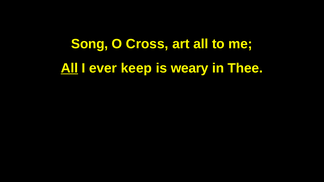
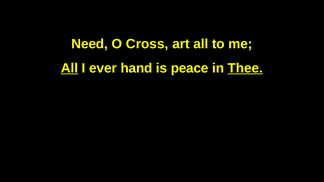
Song: Song -> Need
keep: keep -> hand
weary: weary -> peace
Thee underline: none -> present
